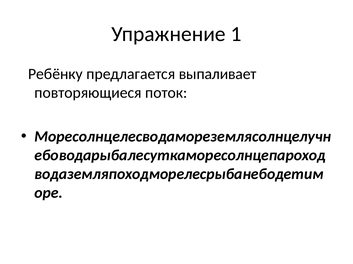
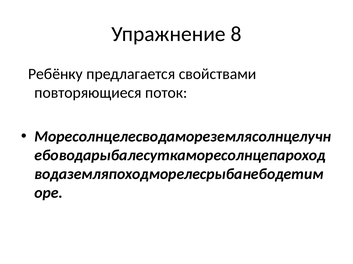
1: 1 -> 8
выпаливает: выпаливает -> свойствами
